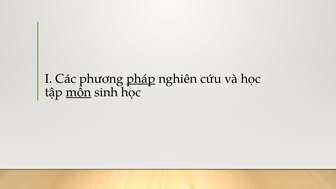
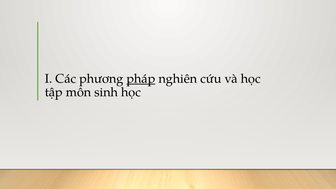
môn underline: present -> none
